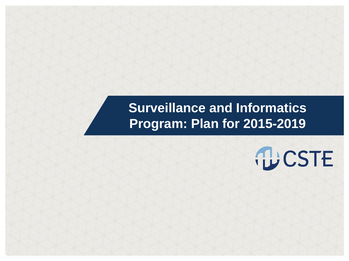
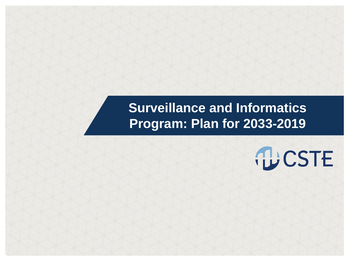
2015-2019: 2015-2019 -> 2033-2019
